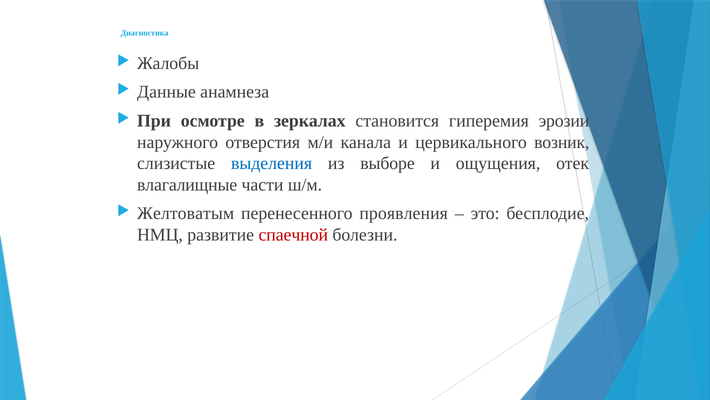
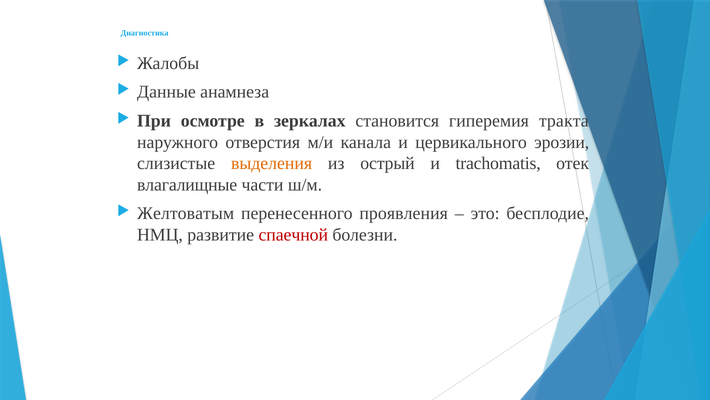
эрозии: эрозии -> тракта
возник: возник -> эрозии
выделения colour: blue -> orange
выборе: выборе -> острый
ощущения: ощущения -> trachomatis
